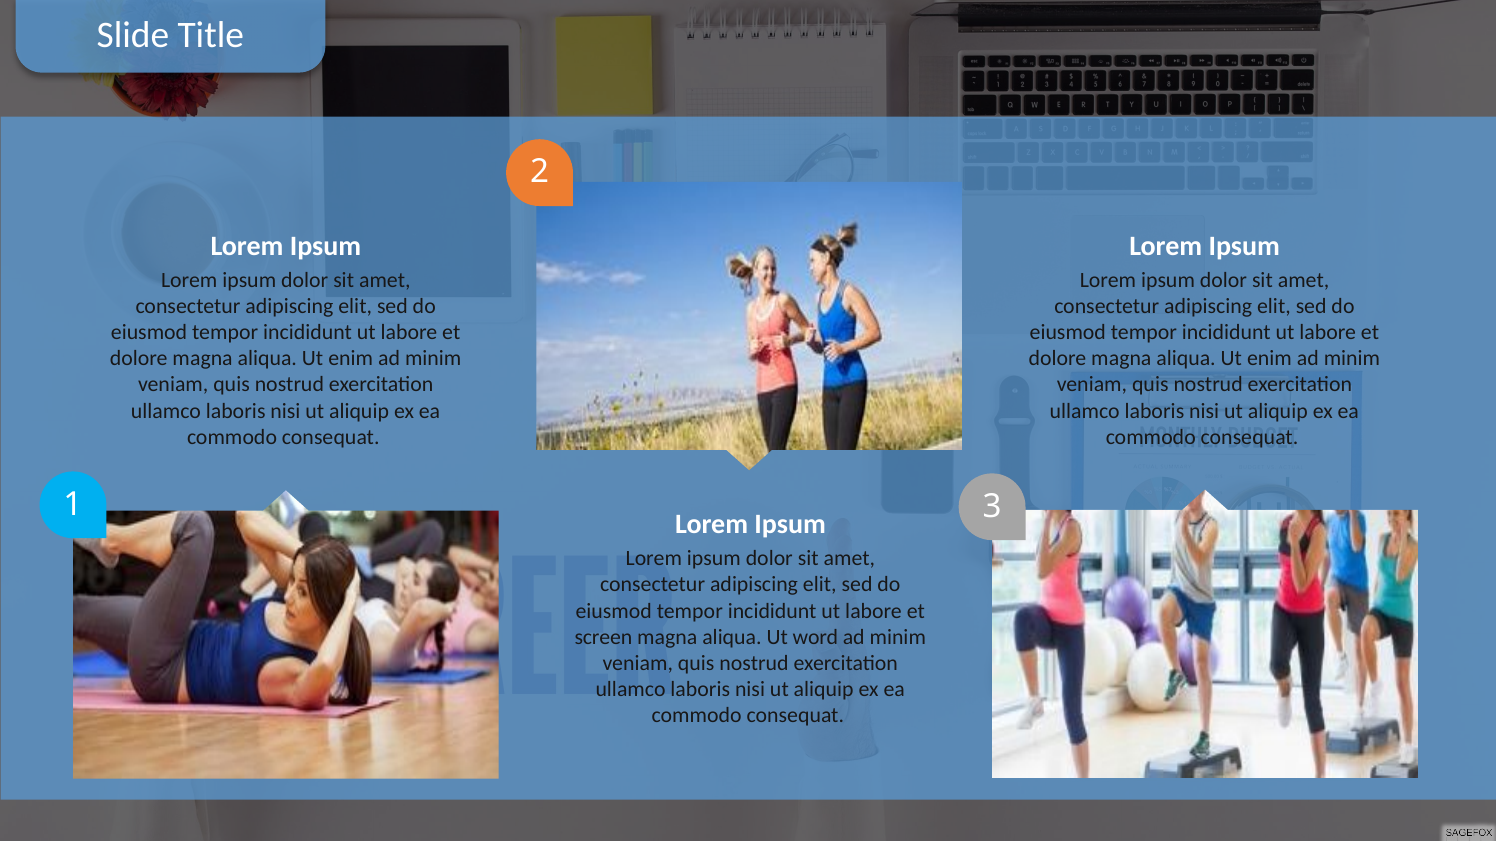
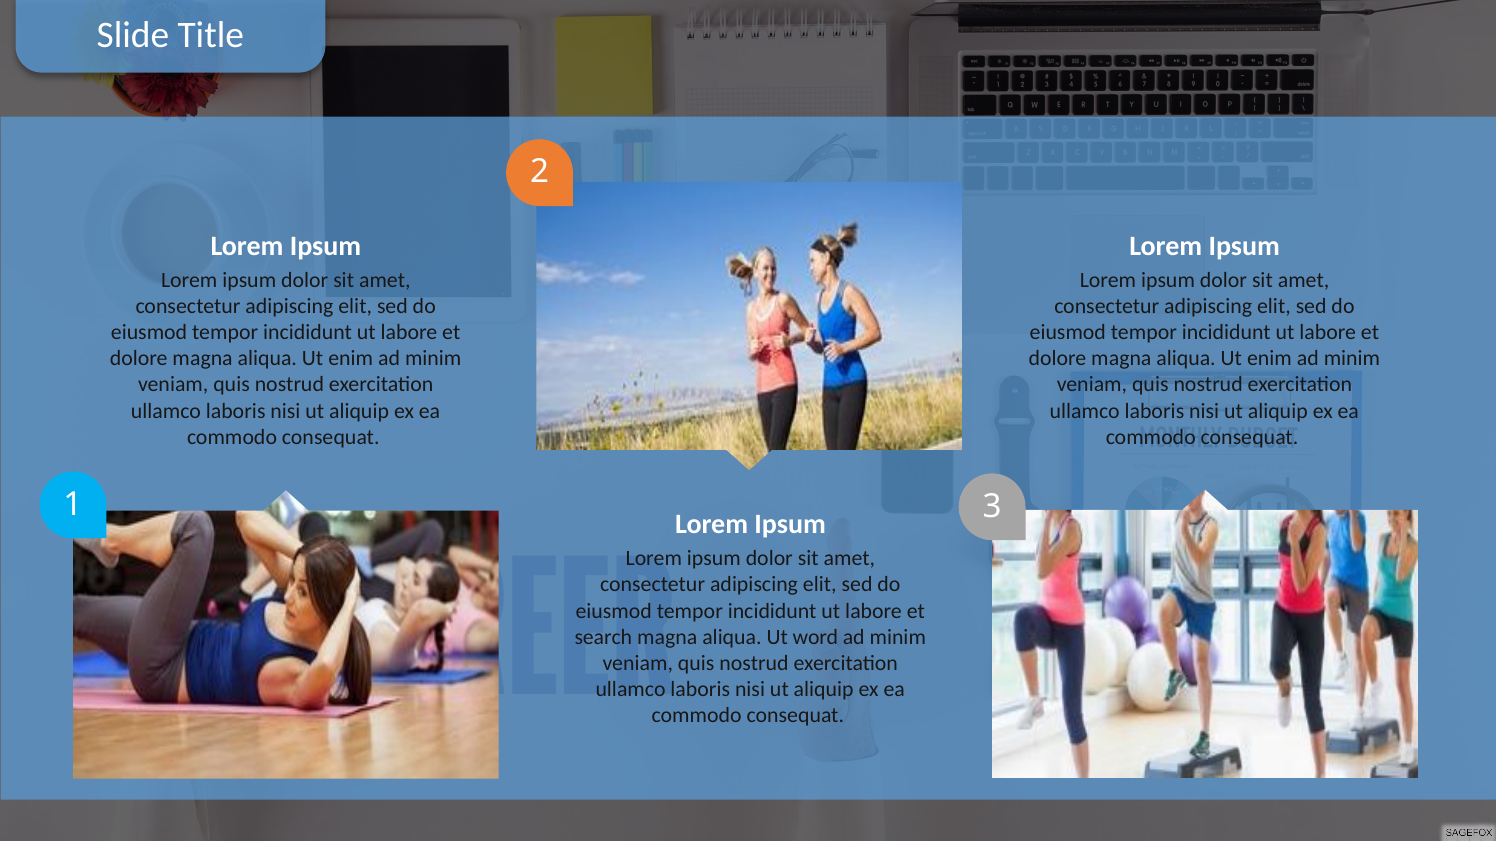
screen: screen -> search
